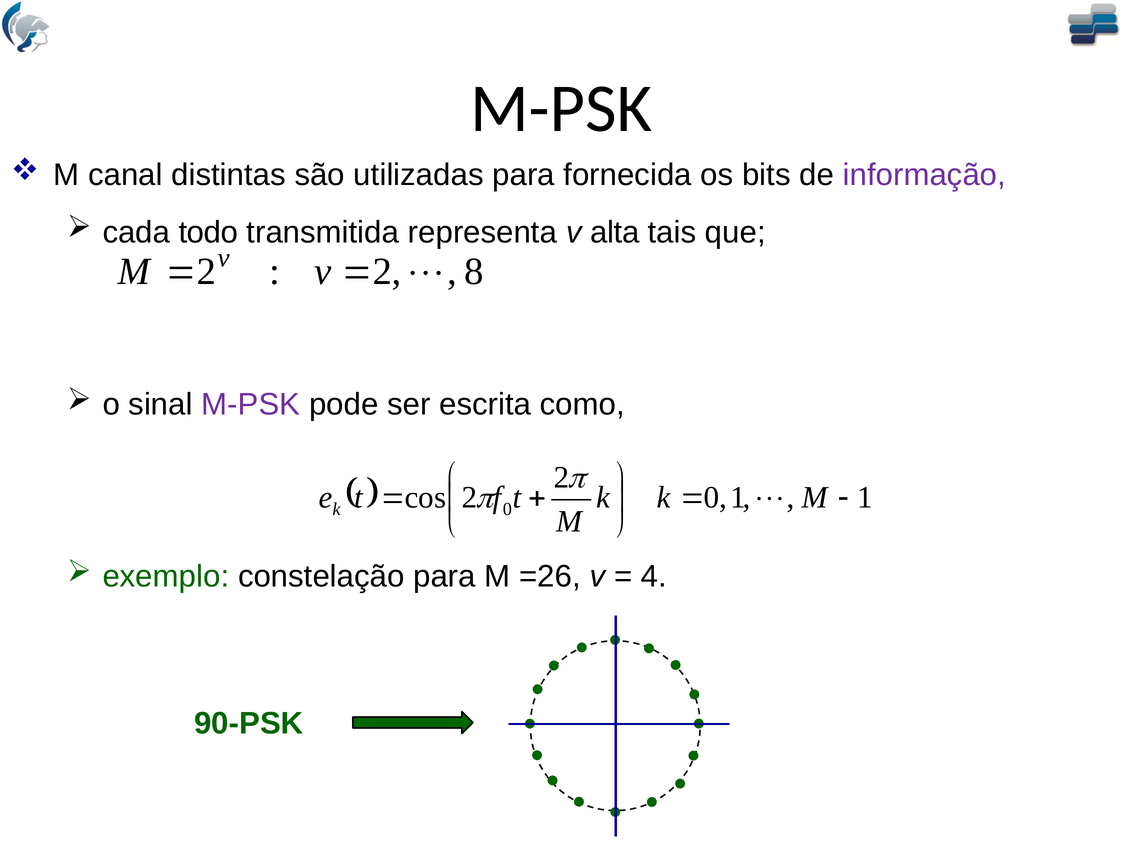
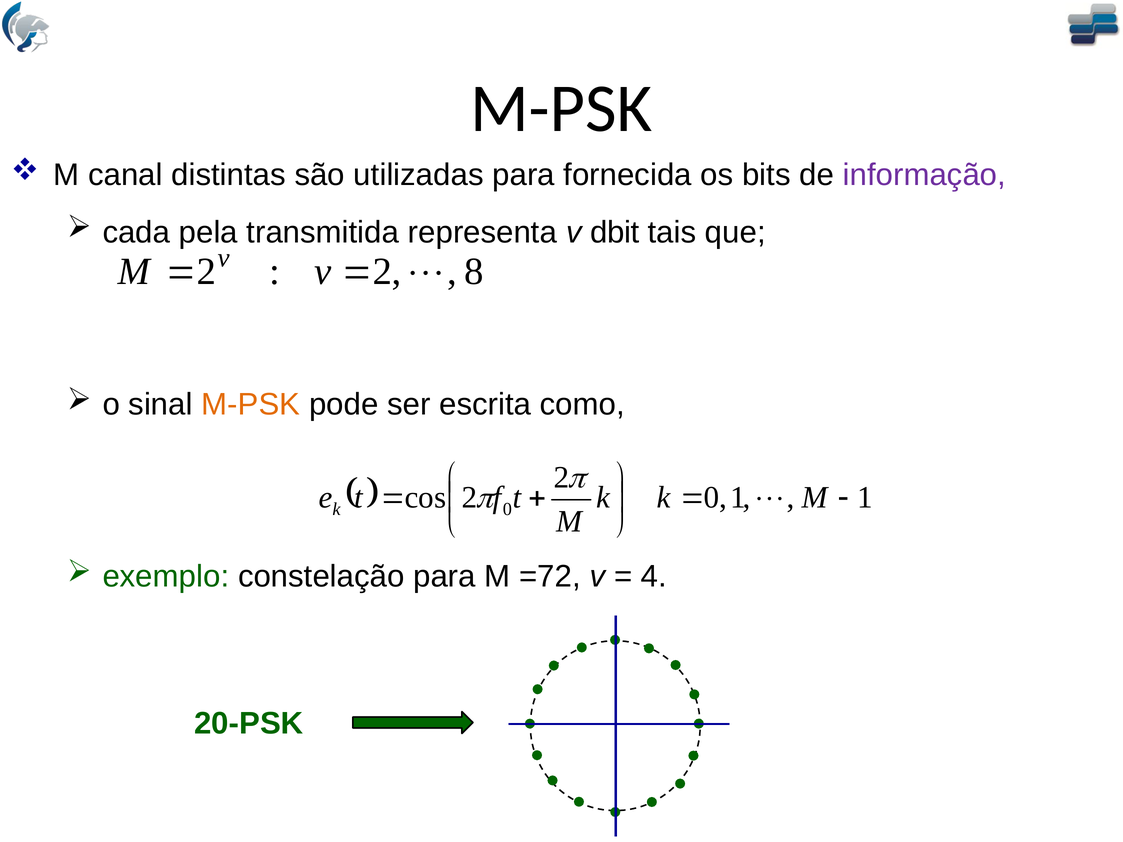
todo: todo -> pela
alta: alta -> dbit
M-PSK at (251, 404) colour: purple -> orange
=26: =26 -> =72
90-PSK: 90-PSK -> 20-PSK
